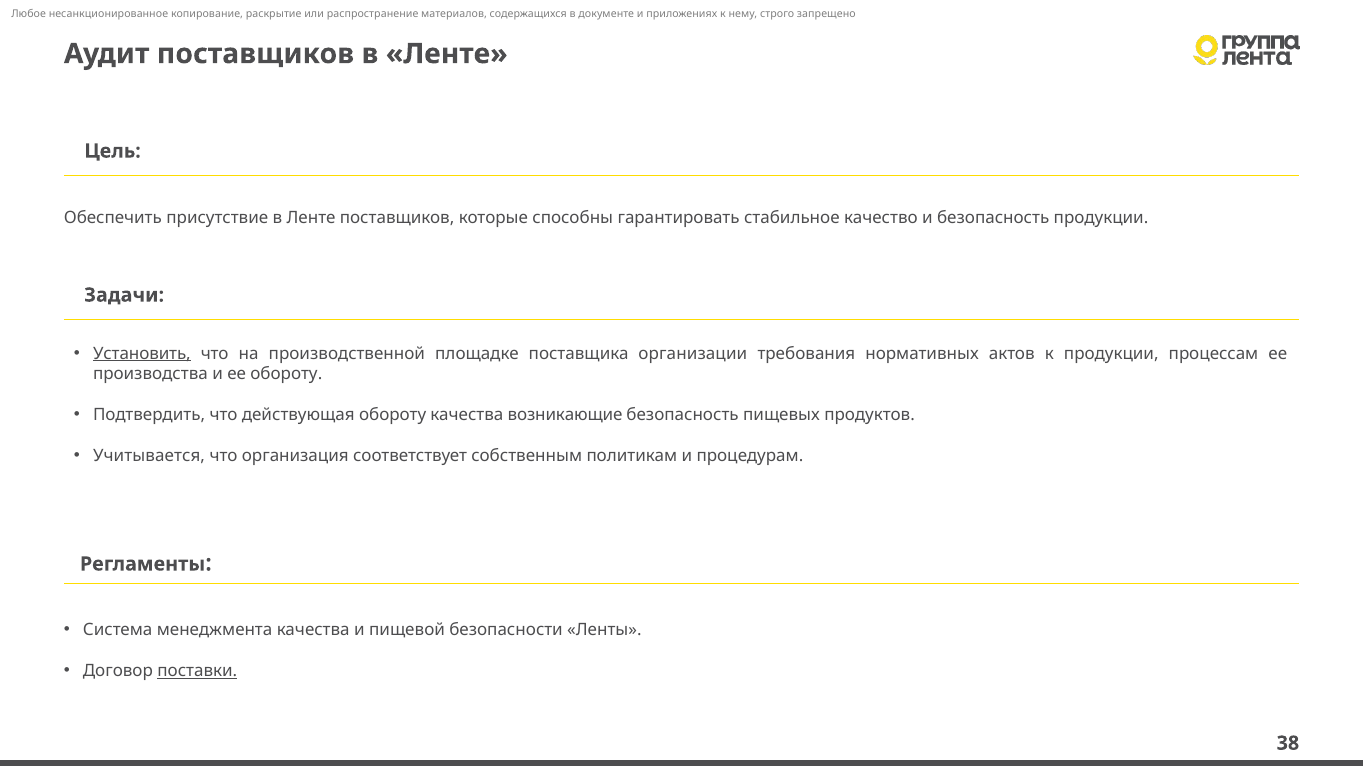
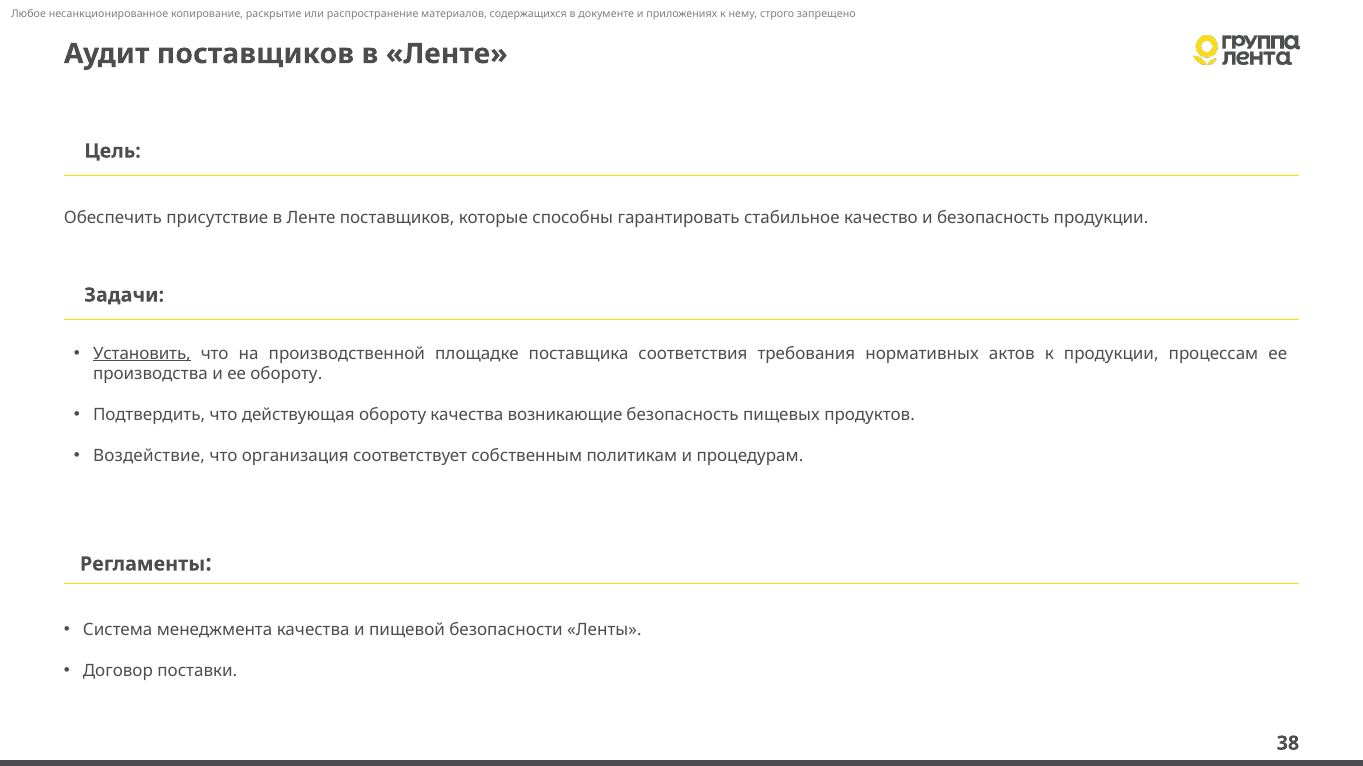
организации: организации -> соответствия
Учитывается: Учитывается -> Воздействие
поставки underline: present -> none
